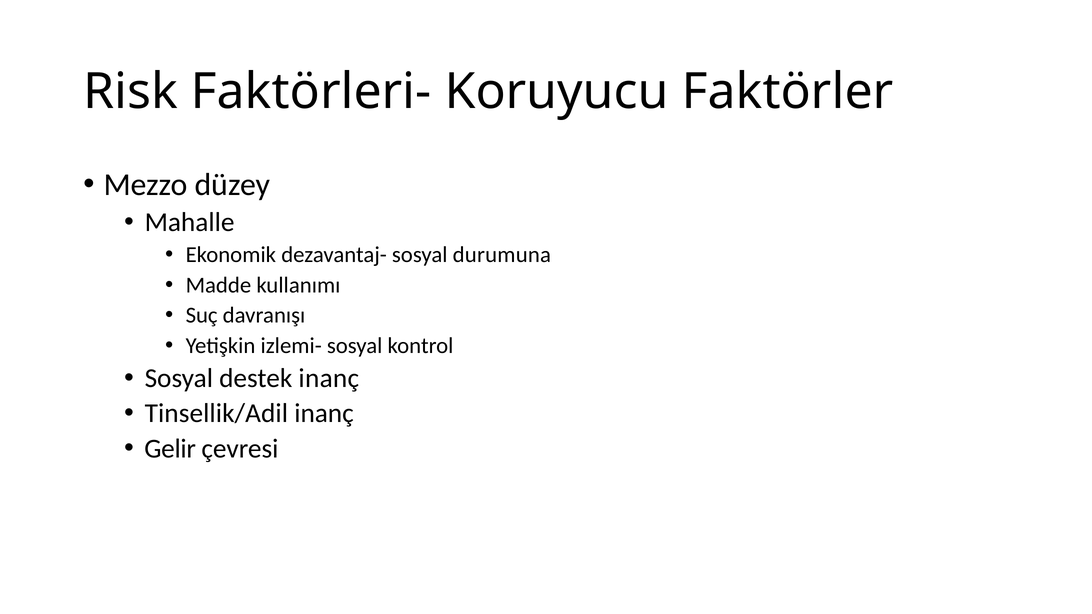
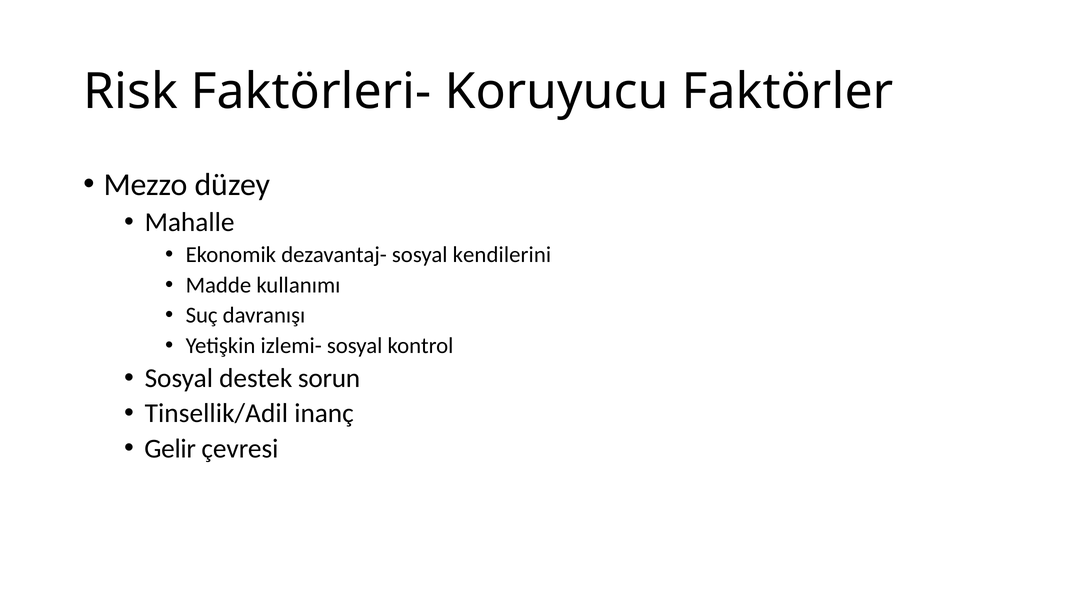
durumuna: durumuna -> kendilerini
destek inanç: inanç -> sorun
